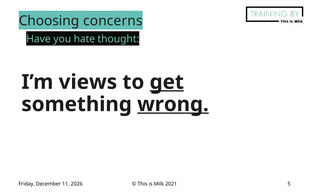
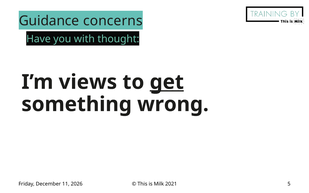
Choosing: Choosing -> Guidance
hate: hate -> with
wrong underline: present -> none
